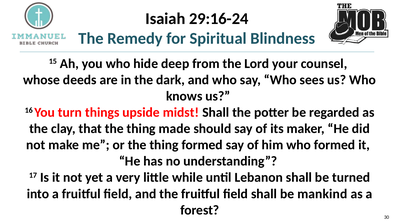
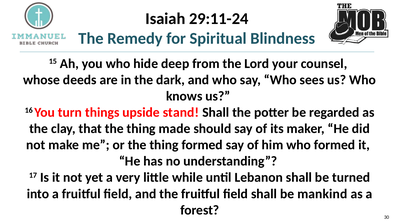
29:16-24: 29:16-24 -> 29:11-24
midst: midst -> stand
